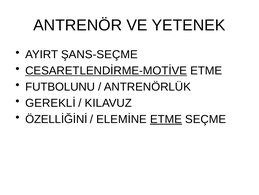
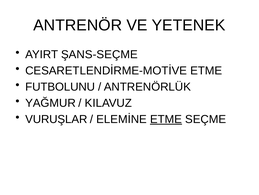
CESARETLENDİRME-MOTİVE underline: present -> none
GEREKLİ: GEREKLİ -> YAĞMUR
ÖZELLİĞİNİ: ÖZELLİĞİNİ -> VURUŞLAR
